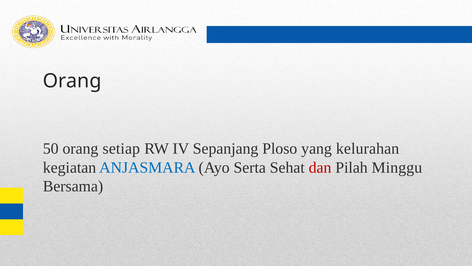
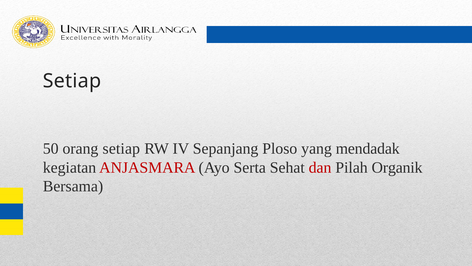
Orang at (72, 81): Orang -> Setiap
kelurahan: kelurahan -> mendadak
ANJASMARA colour: blue -> red
Minggu: Minggu -> Organik
